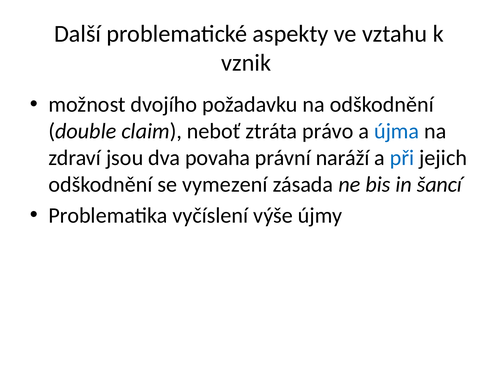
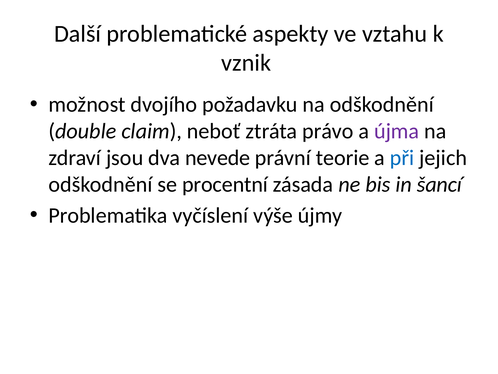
újma colour: blue -> purple
povaha: povaha -> nevede
naráží: naráží -> teorie
vymezení: vymezení -> procentní
